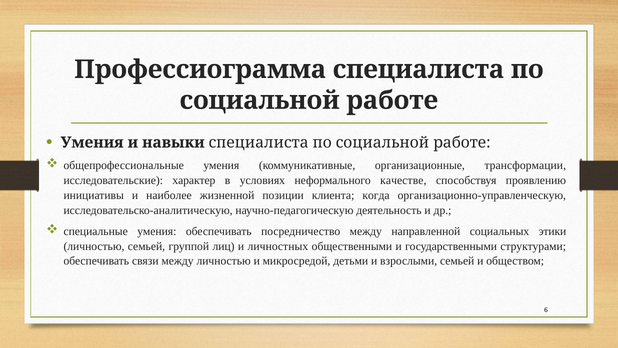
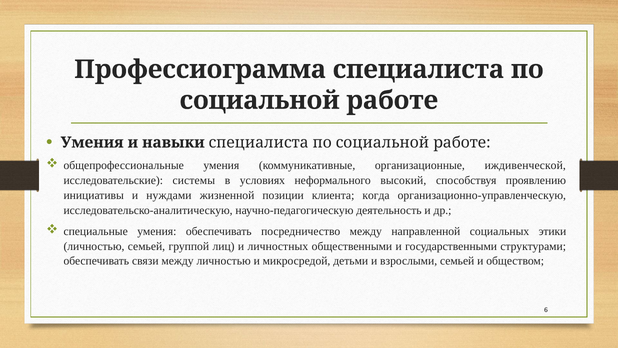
трансформации: трансформации -> иждивенческой
характер: характер -> системы
качестве: качестве -> высокий
наиболее: наиболее -> нуждами
